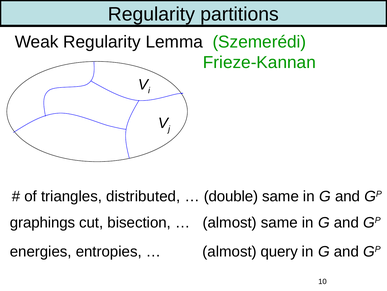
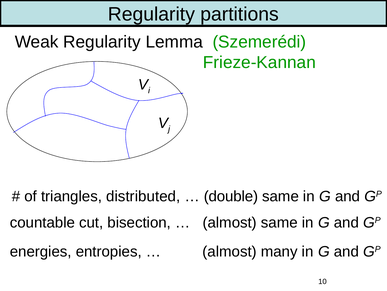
graphings: graphings -> countable
query: query -> many
